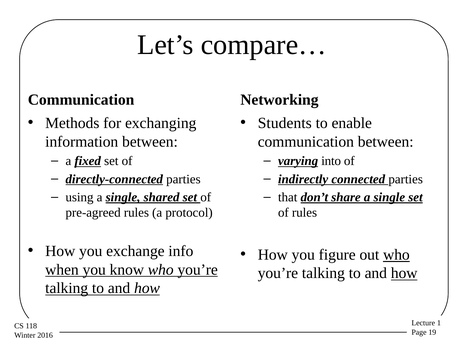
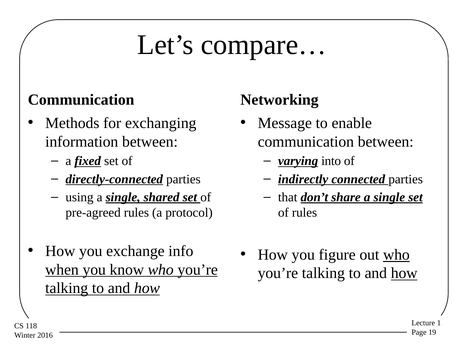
Students: Students -> Message
